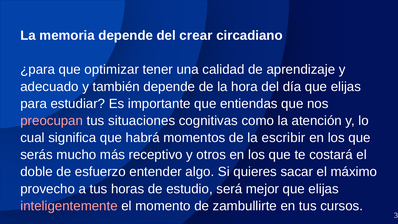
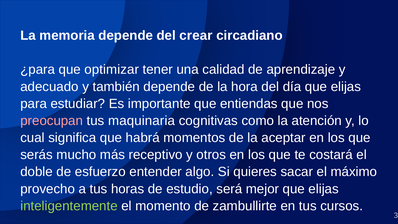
situaciones: situaciones -> maquinaria
escribir: escribir -> aceptar
inteligentemente colour: pink -> light green
